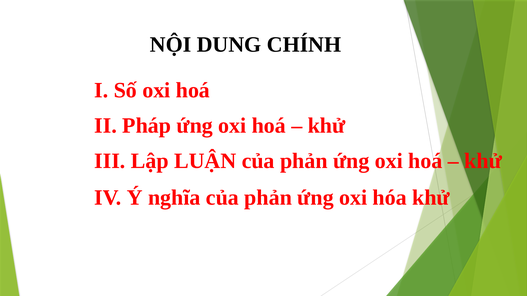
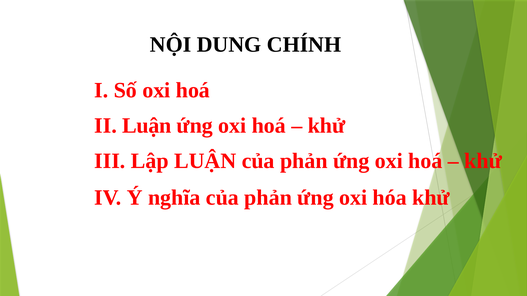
II Pháp: Pháp -> Luận
